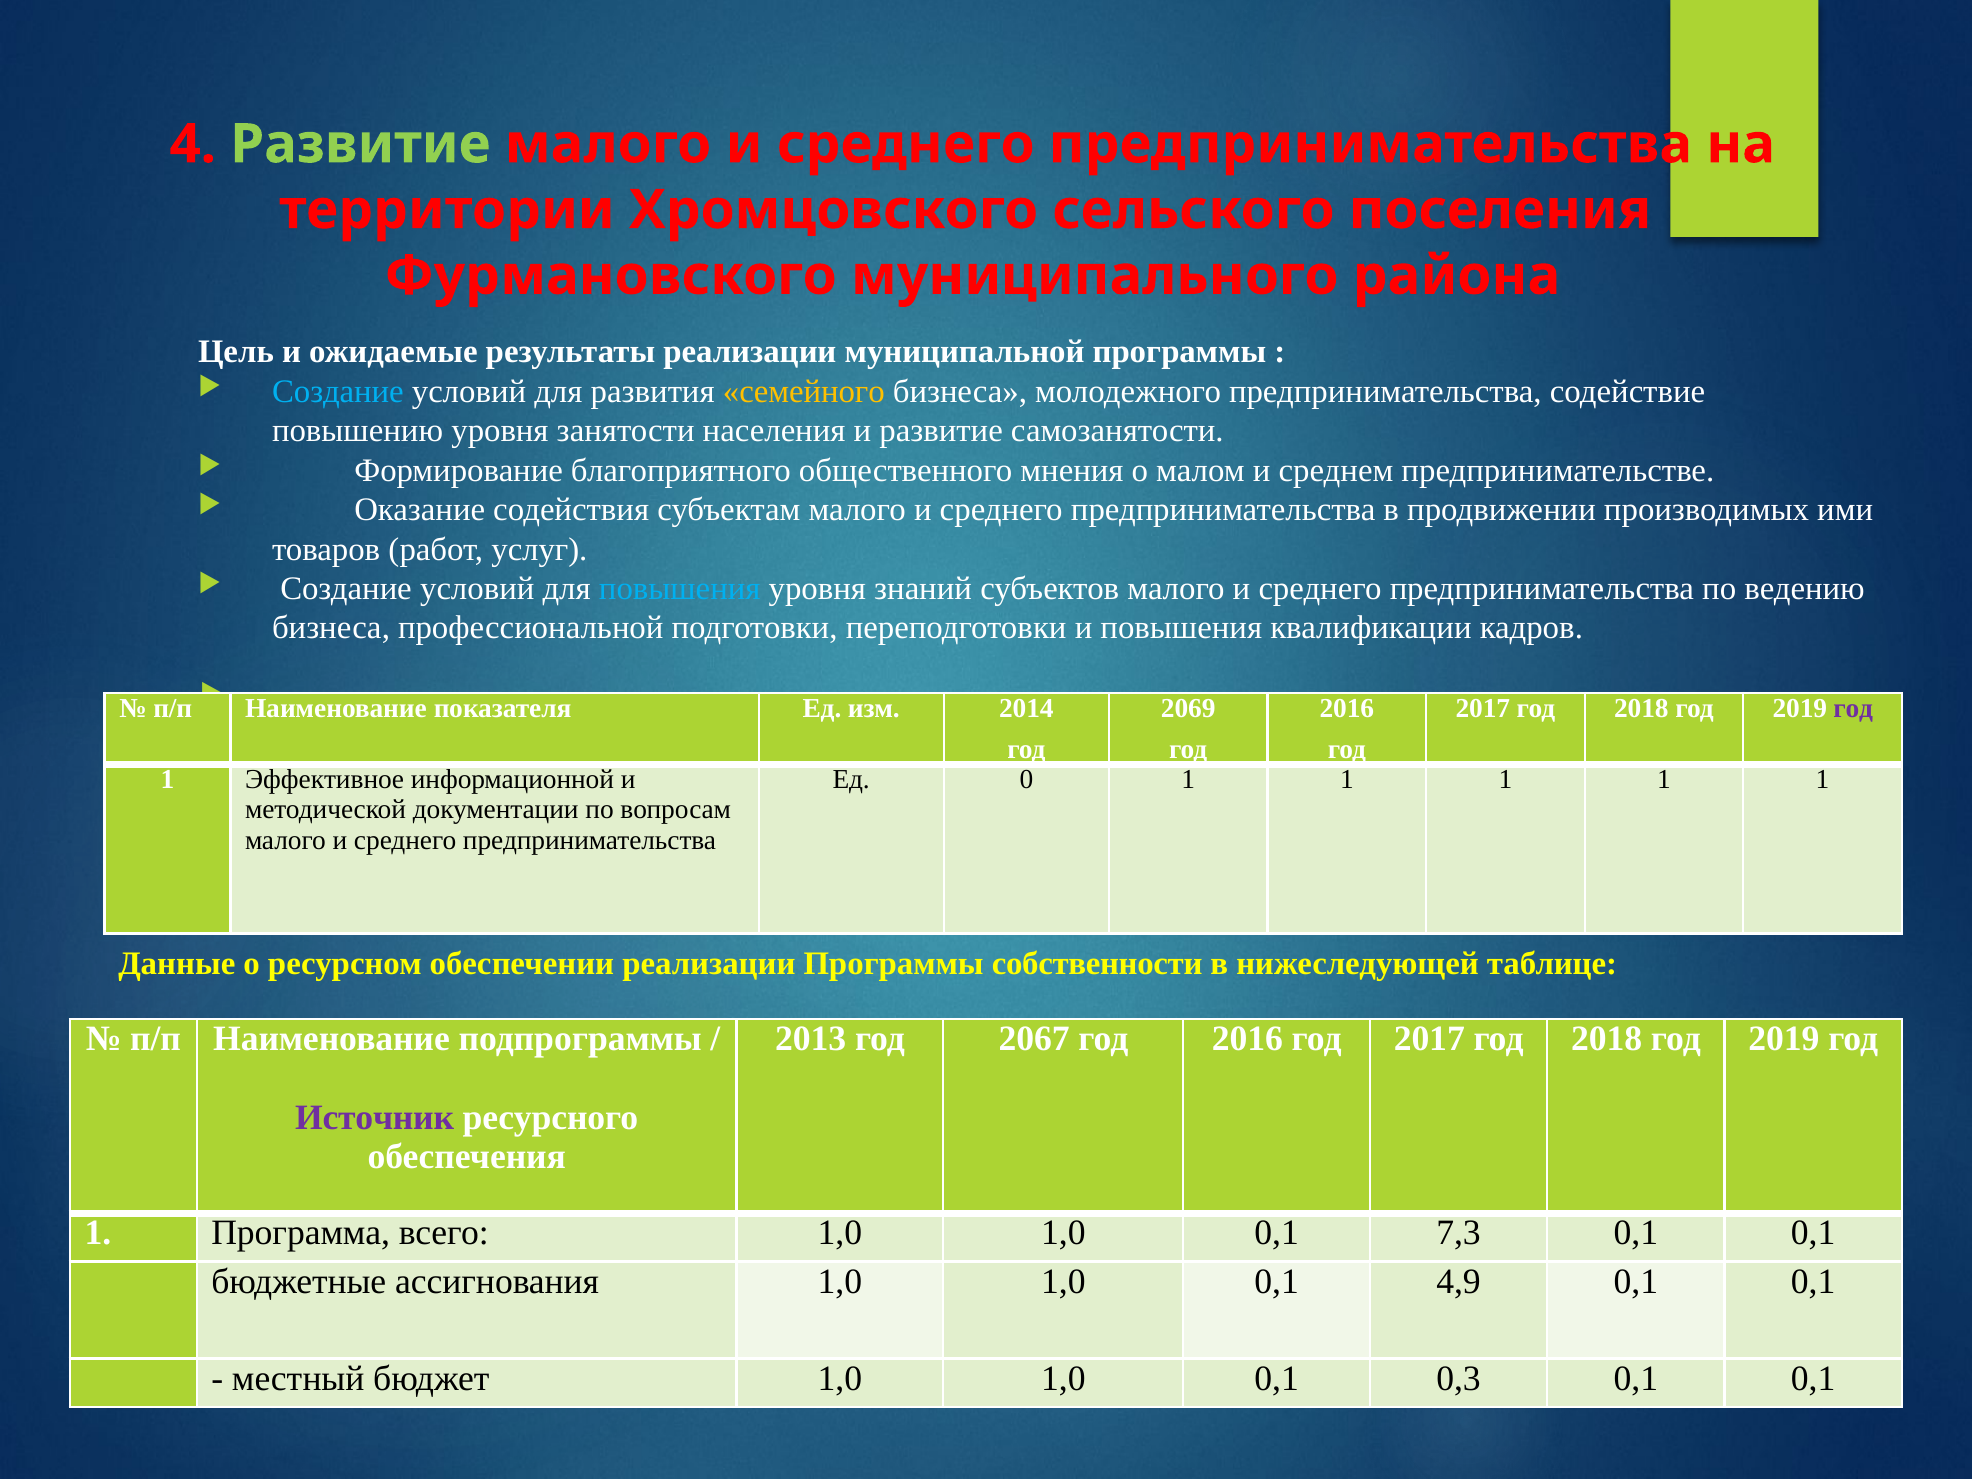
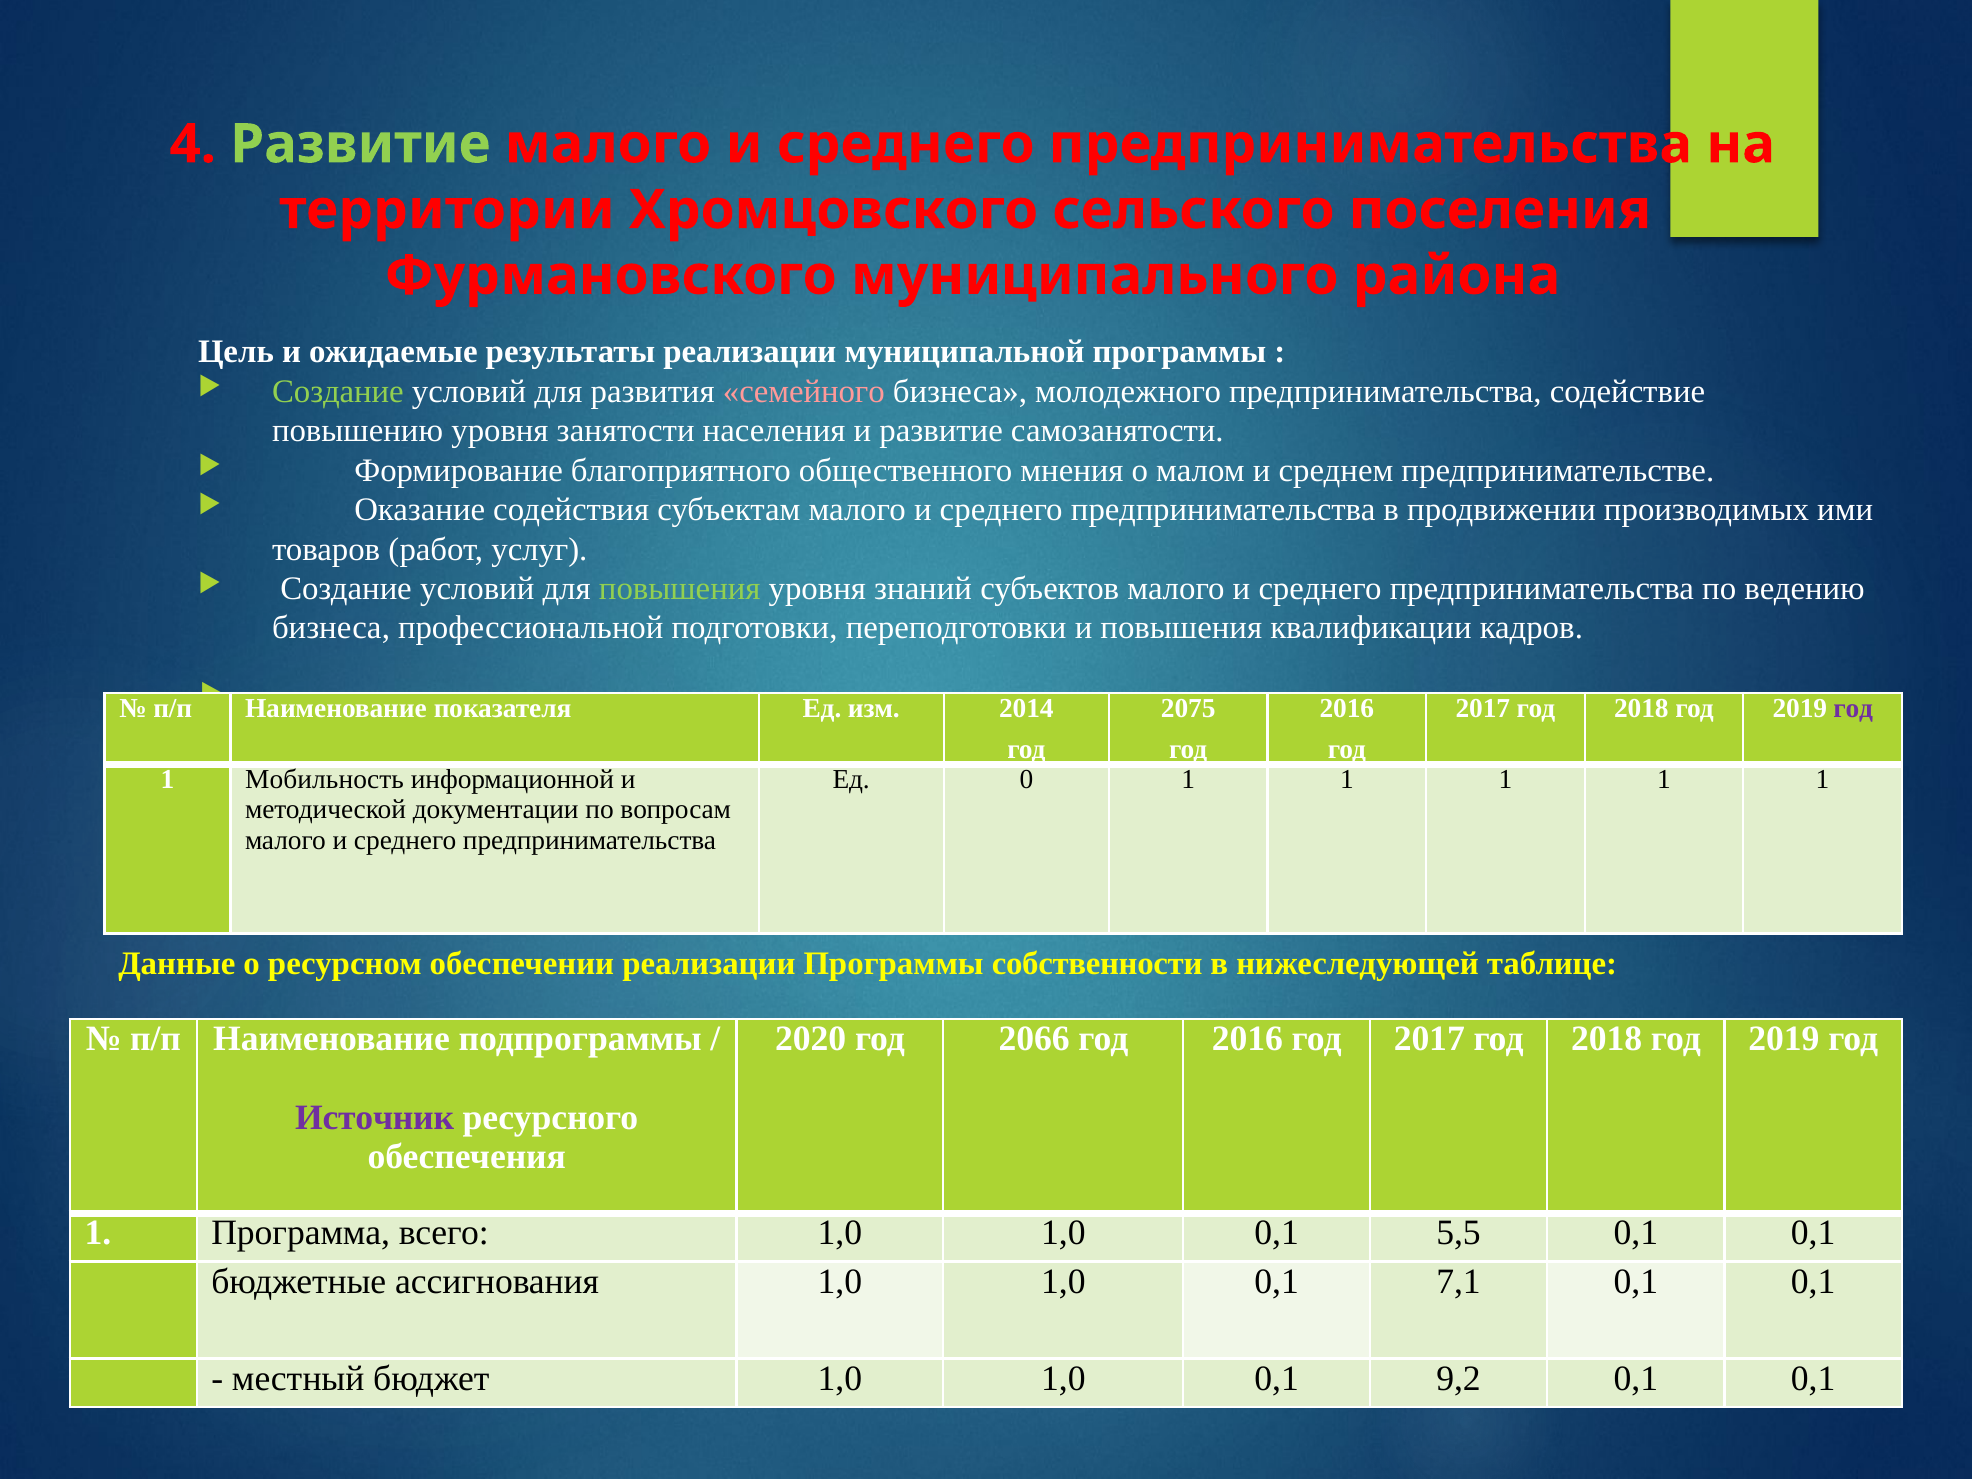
Создание at (338, 391) colour: light blue -> light green
семейного colour: yellow -> pink
повышения at (680, 589) colour: light blue -> light green
2069: 2069 -> 2075
Эффективное: Эффективное -> Мобильность
2013: 2013 -> 2020
2067: 2067 -> 2066
7,3: 7,3 -> 5,5
4,9: 4,9 -> 7,1
0,3: 0,3 -> 9,2
